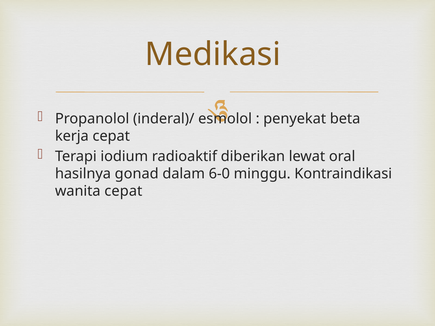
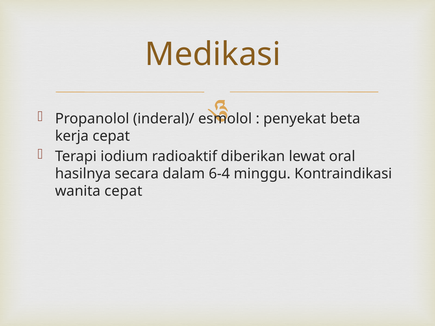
gonad: gonad -> secara
6-0: 6-0 -> 6-4
